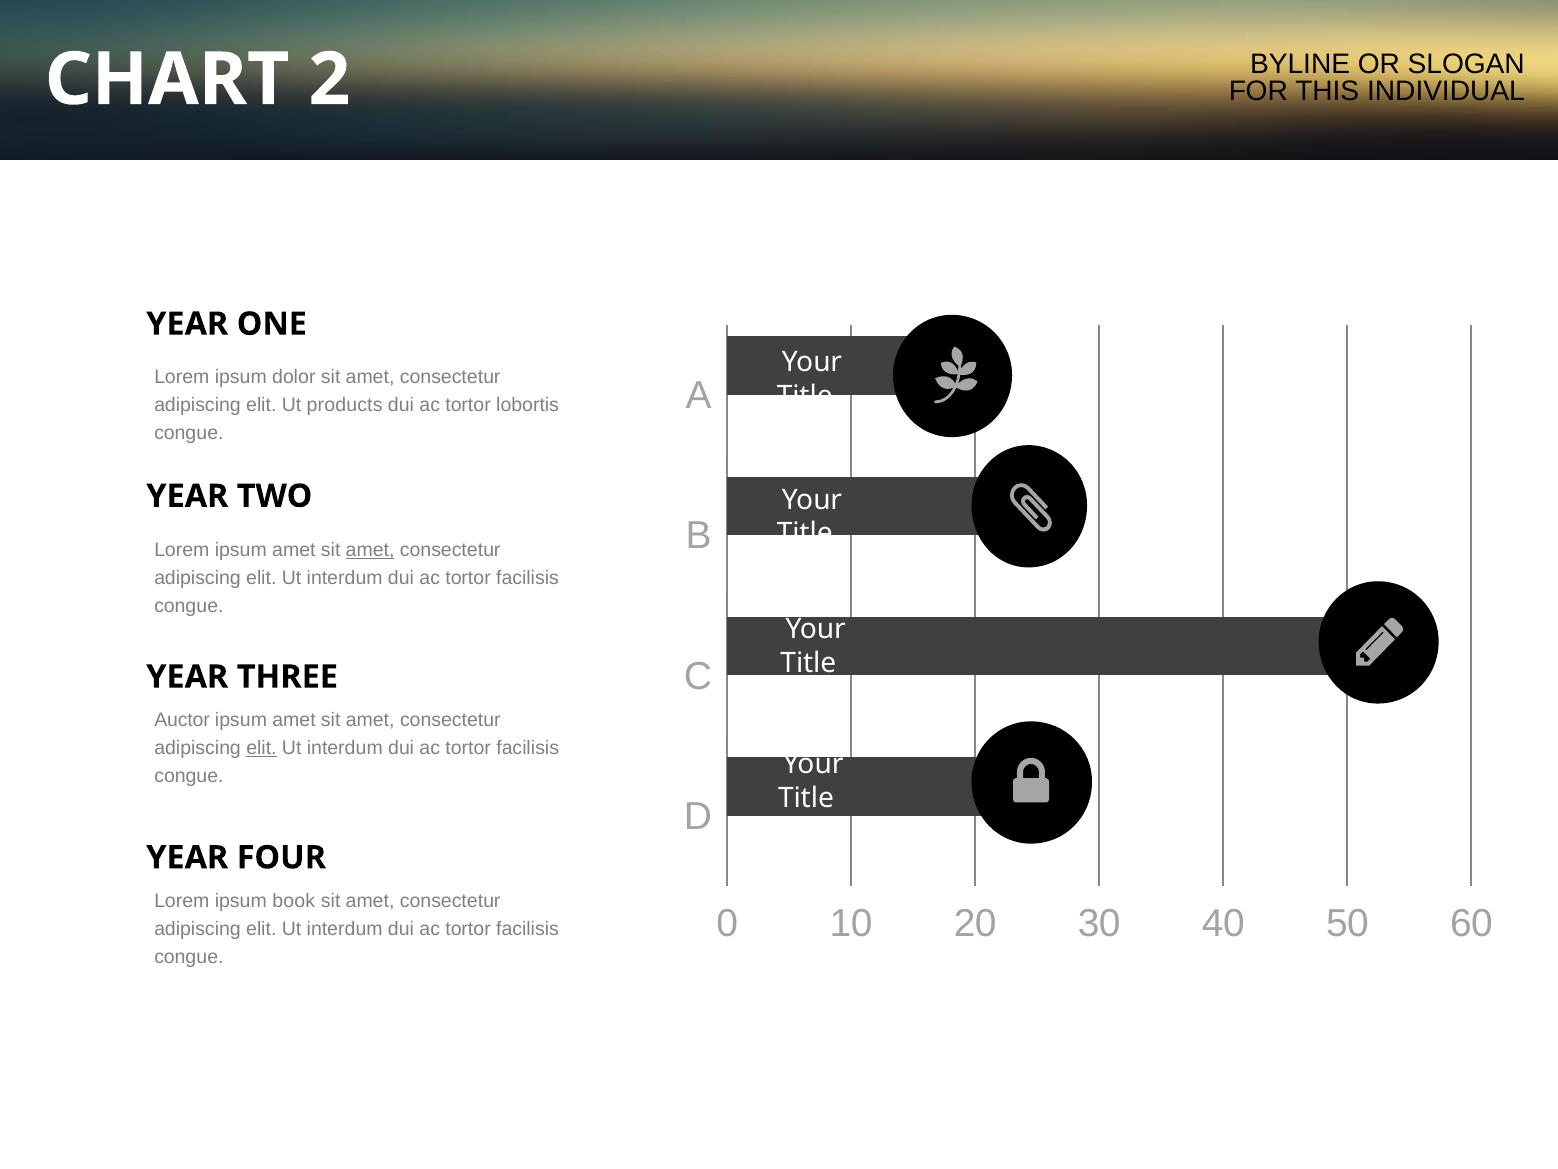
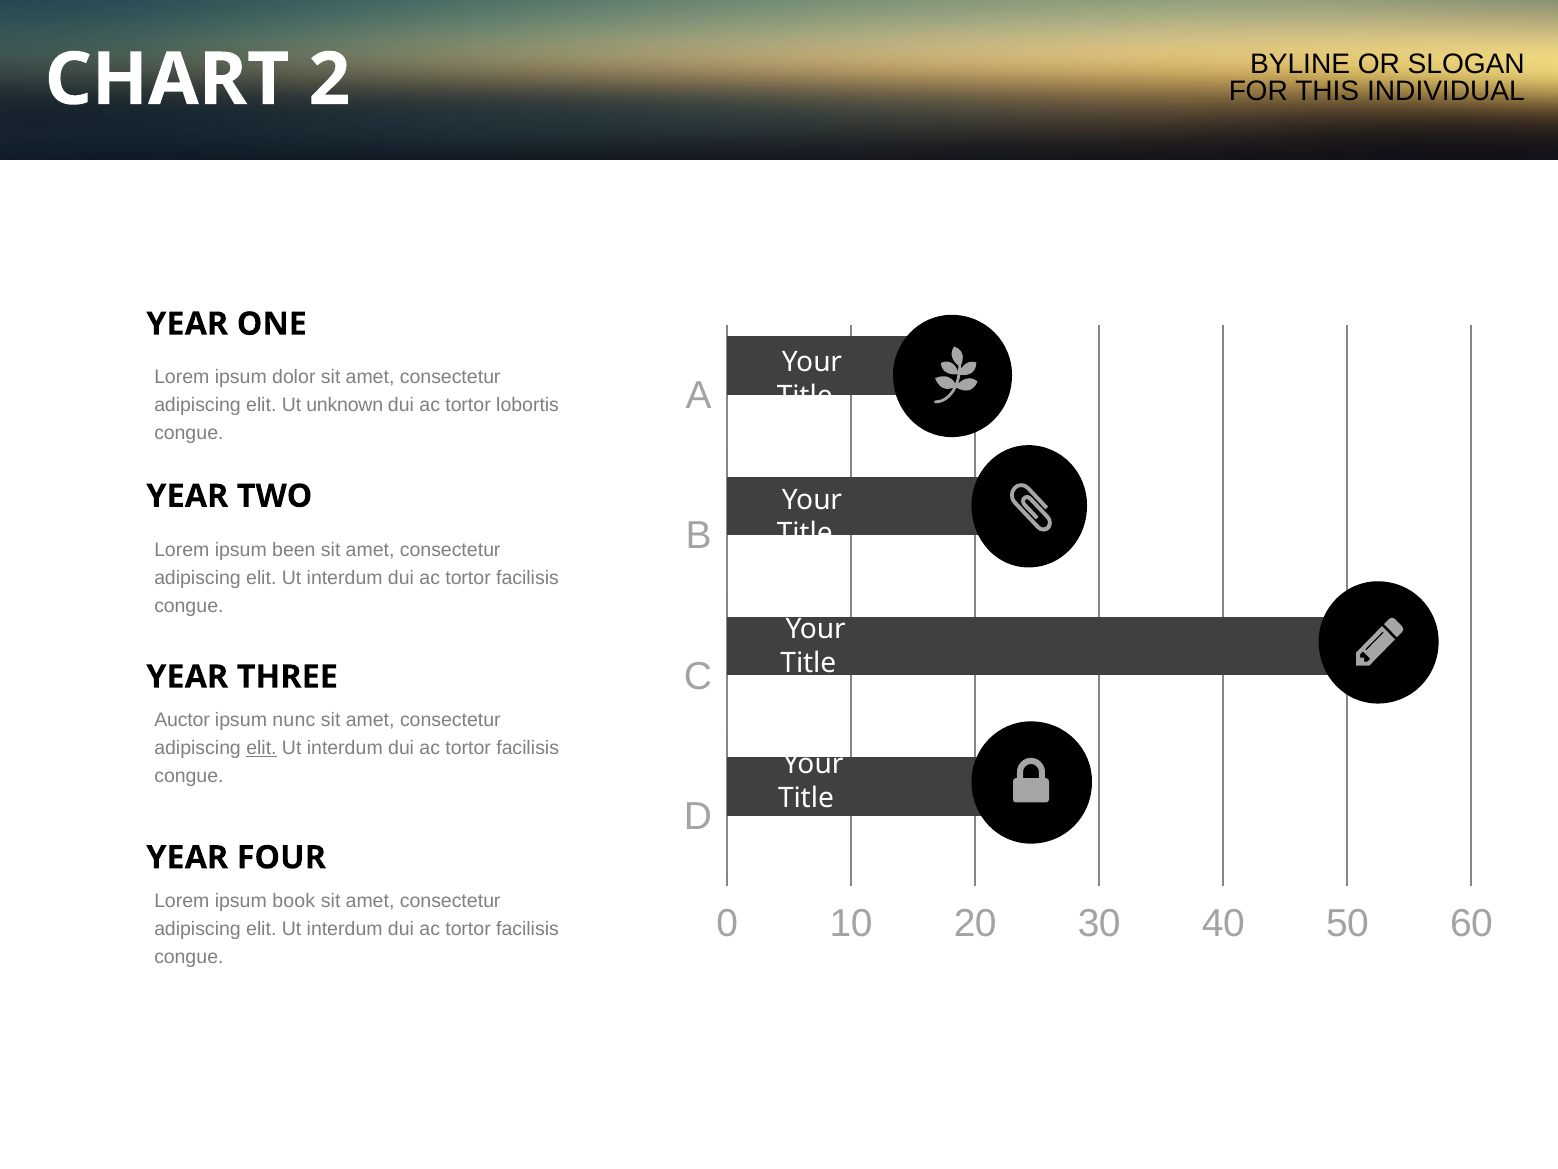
products: products -> unknown
Lorem ipsum amet: amet -> been
amet at (370, 550) underline: present -> none
amet at (294, 720): amet -> nunc
